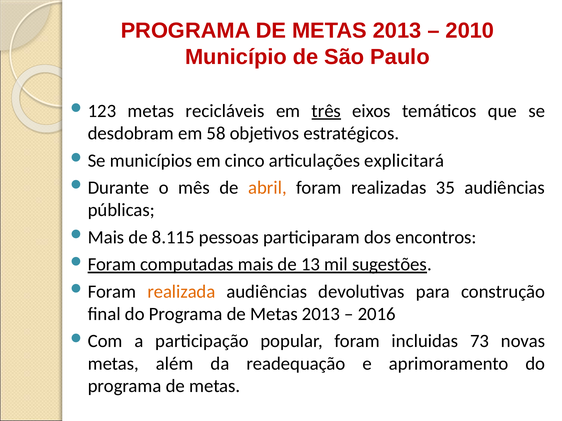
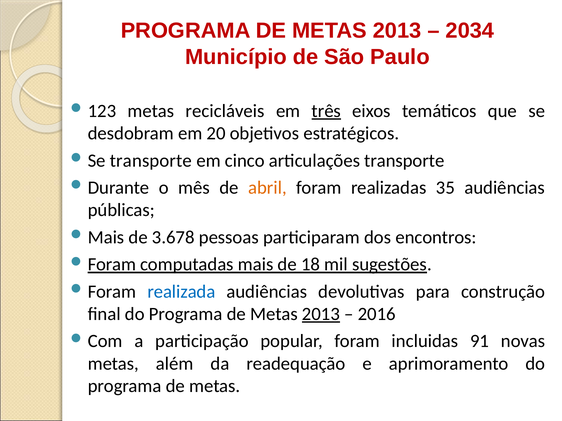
2010: 2010 -> 2034
58: 58 -> 20
municípios at (151, 161): municípios -> transporte
articulações explicitará: explicitará -> transporte
8.115: 8.115 -> 3.678
13: 13 -> 18
realizada colour: orange -> blue
2013 at (321, 314) underline: none -> present
73: 73 -> 91
